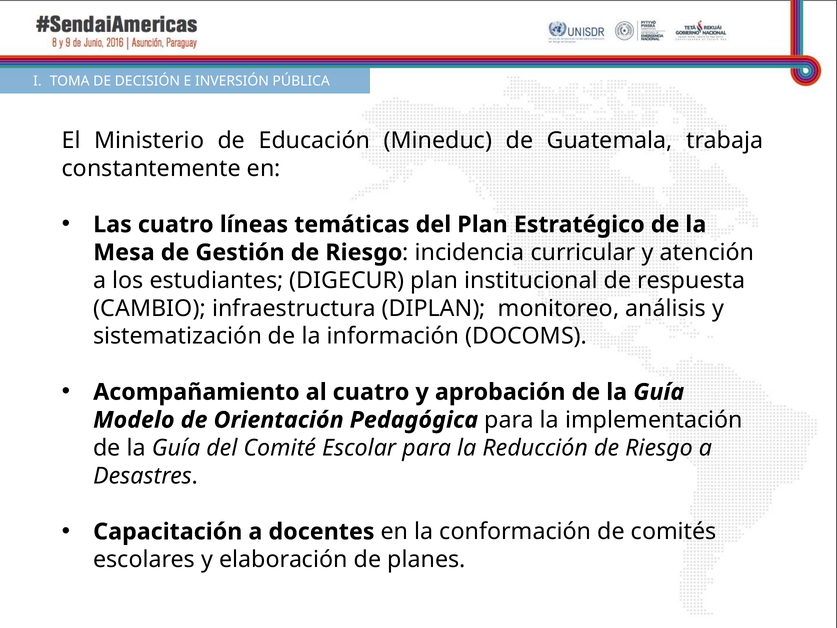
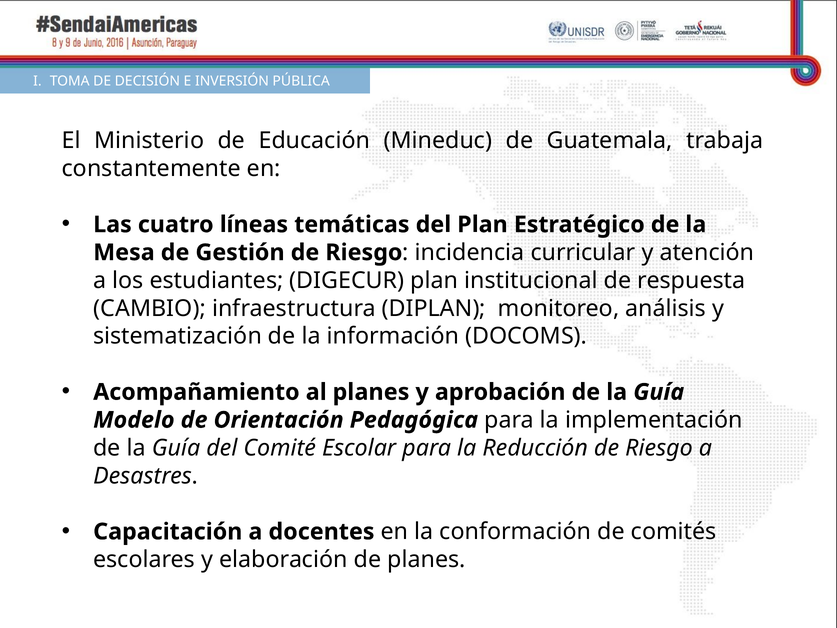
al cuatro: cuatro -> planes
